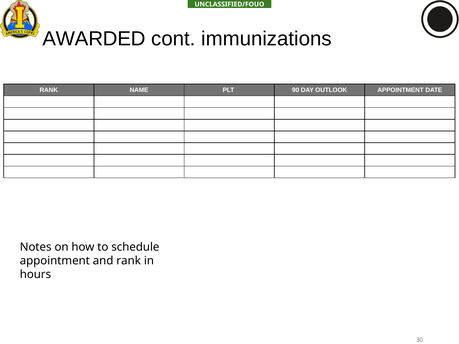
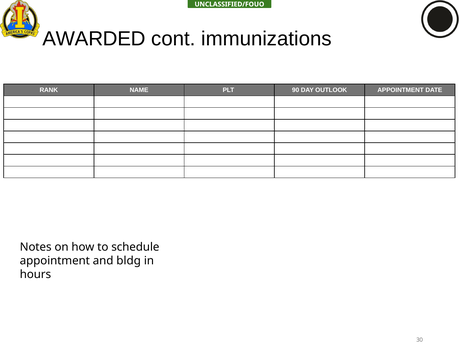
and rank: rank -> bldg
